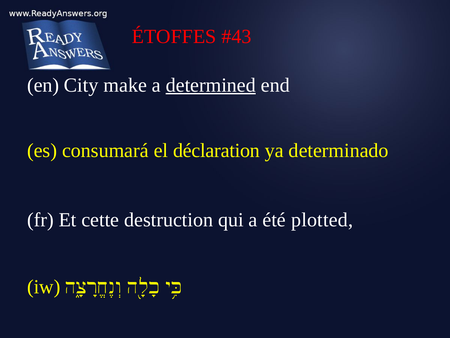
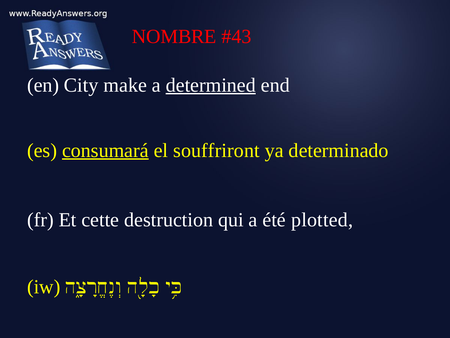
ÉTOFFES: ÉTOFFES -> NOMBRE
consumará underline: none -> present
déclaration: déclaration -> souffriront
